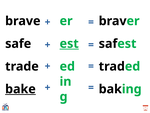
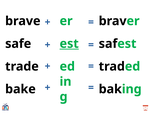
bake underline: present -> none
